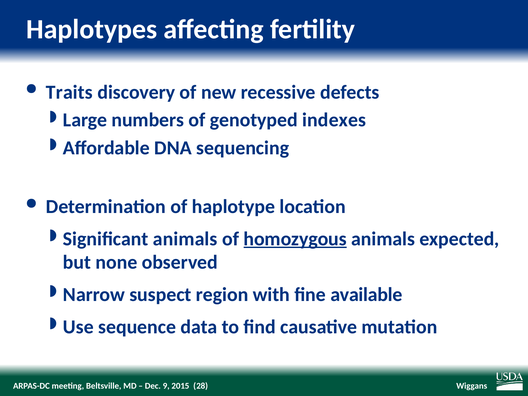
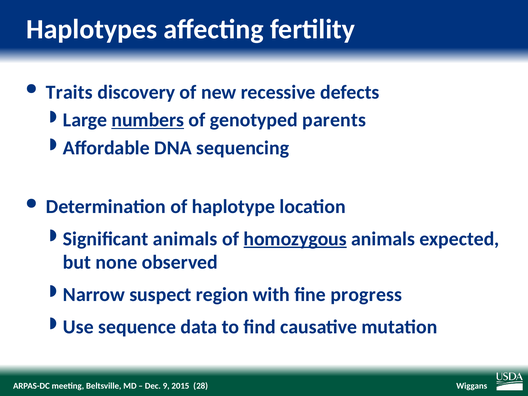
numbers underline: none -> present
indexes: indexes -> parents
available: available -> progress
